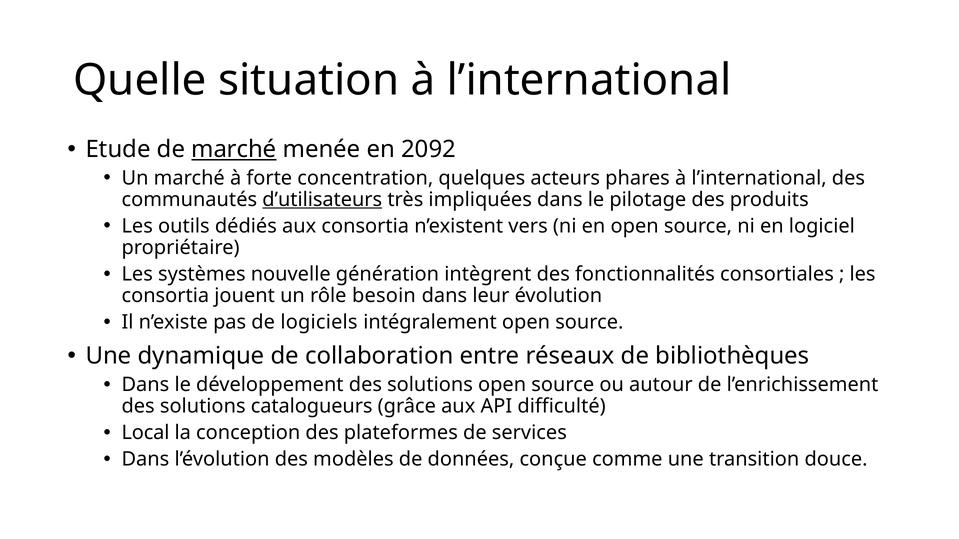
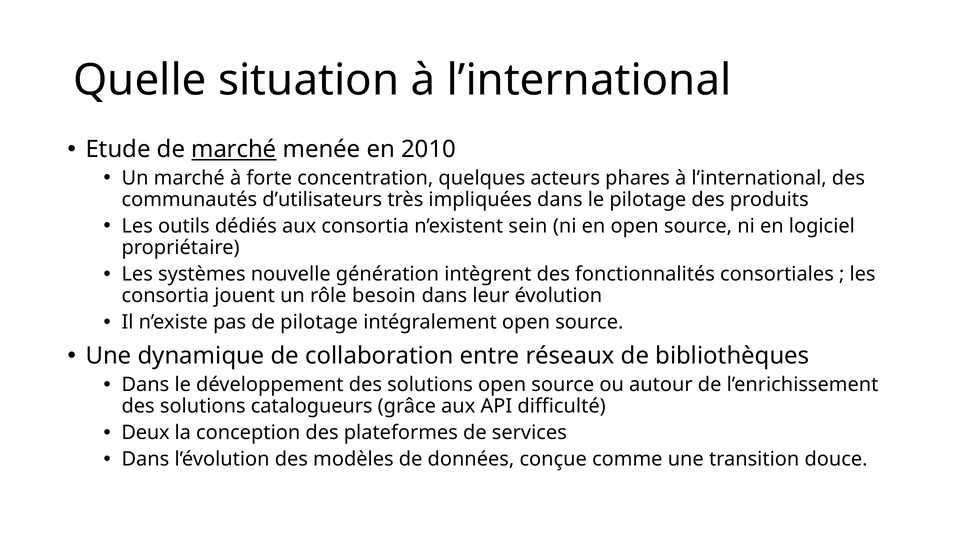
2092: 2092 -> 2010
d’utilisateurs underline: present -> none
vers: vers -> sein
de logiciels: logiciels -> pilotage
Local: Local -> Deux
